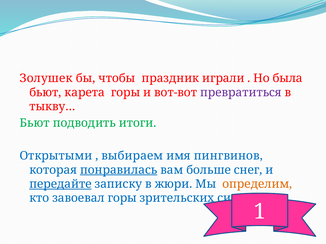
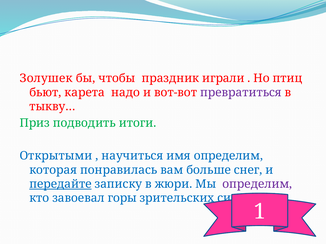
была: была -> птиц
карета горы: горы -> надо
Бьют at (35, 123): Бьют -> Приз
выбираем: выбираем -> научиться
имя пингвинов: пингвинов -> определим
понравилась underline: present -> none
определим at (257, 184) colour: orange -> purple
